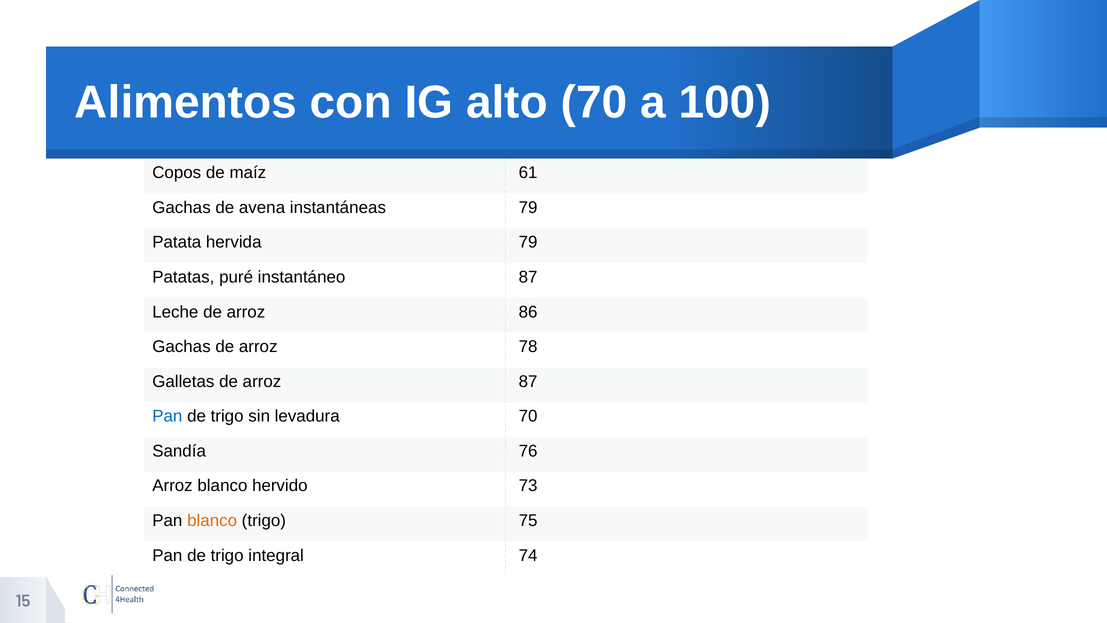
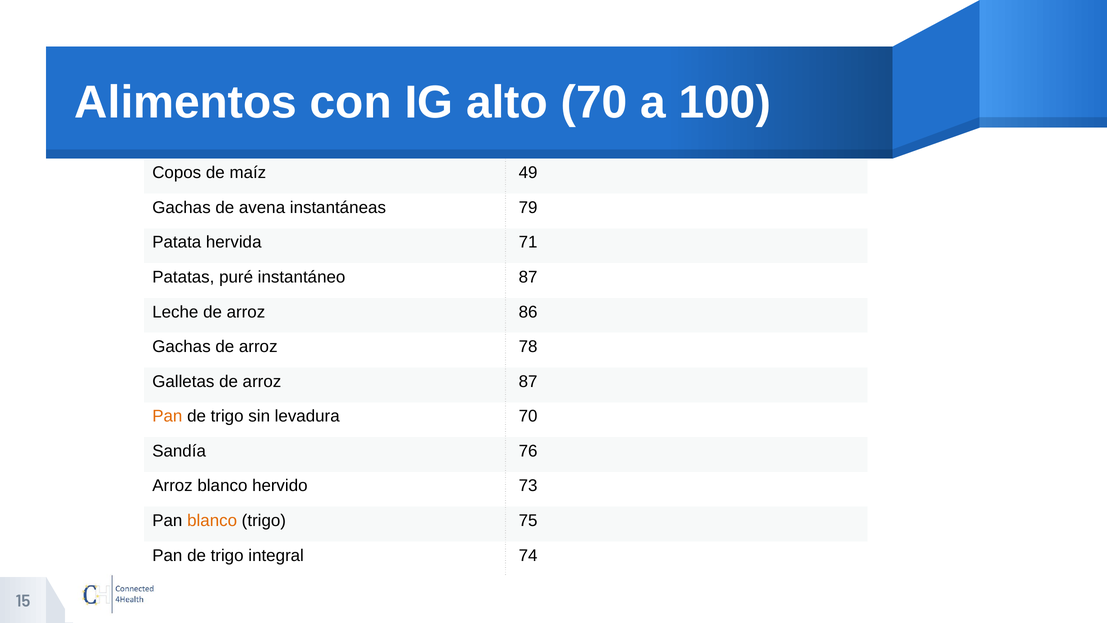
61: 61 -> 49
hervida 79: 79 -> 71
Pan at (167, 416) colour: blue -> orange
